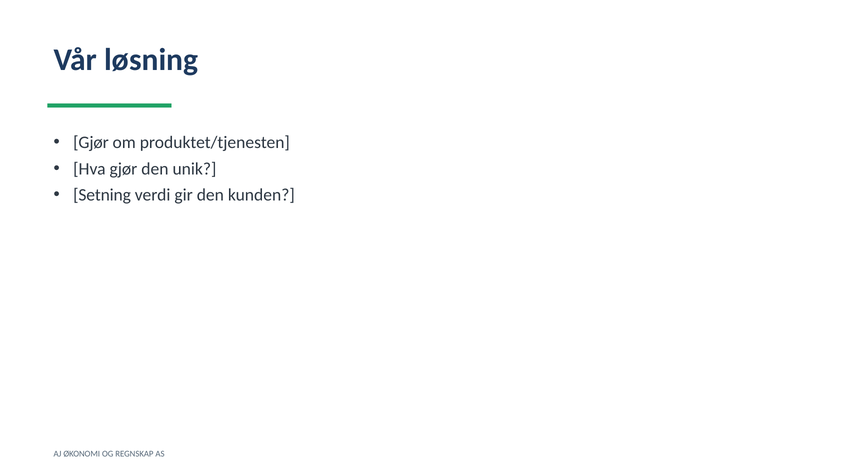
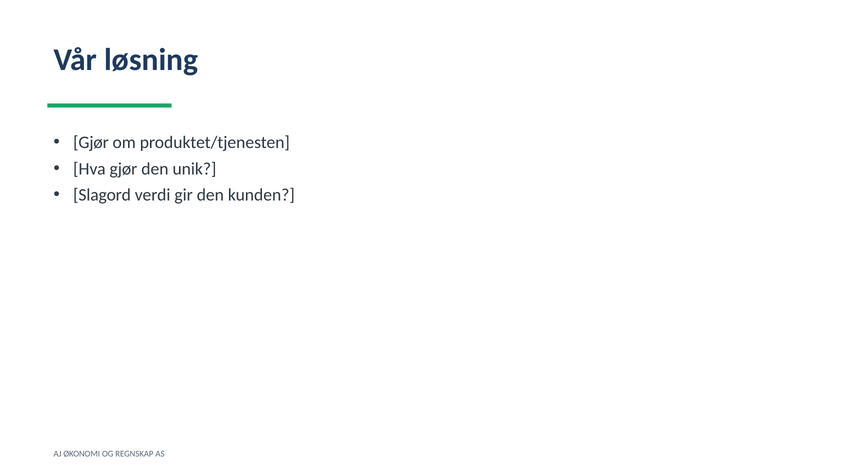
Setning: Setning -> Slagord
